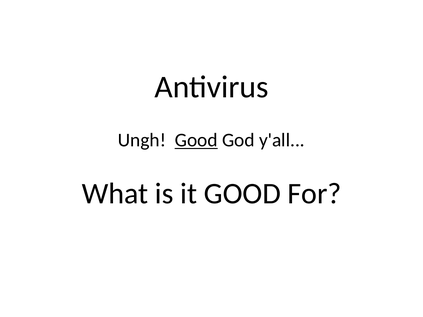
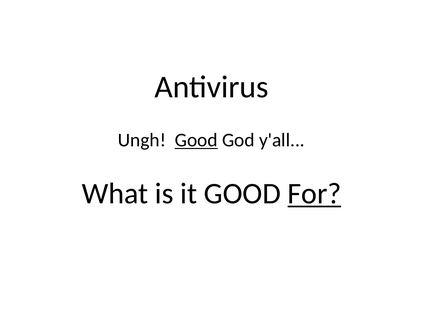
For underline: none -> present
